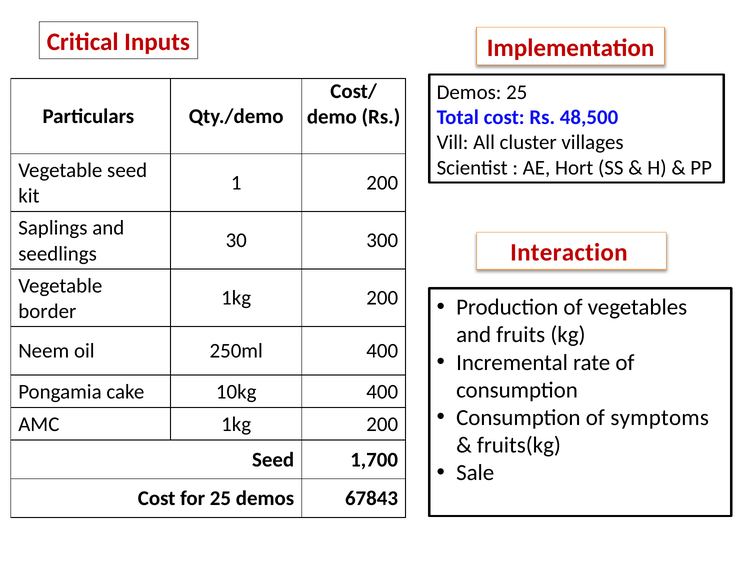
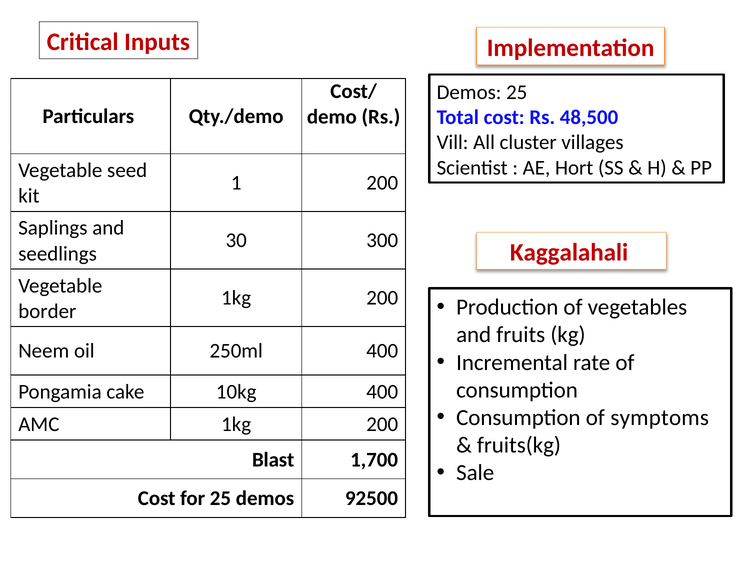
Interaction: Interaction -> Kaggalahali
Seed at (273, 460): Seed -> Blast
67843: 67843 -> 92500
